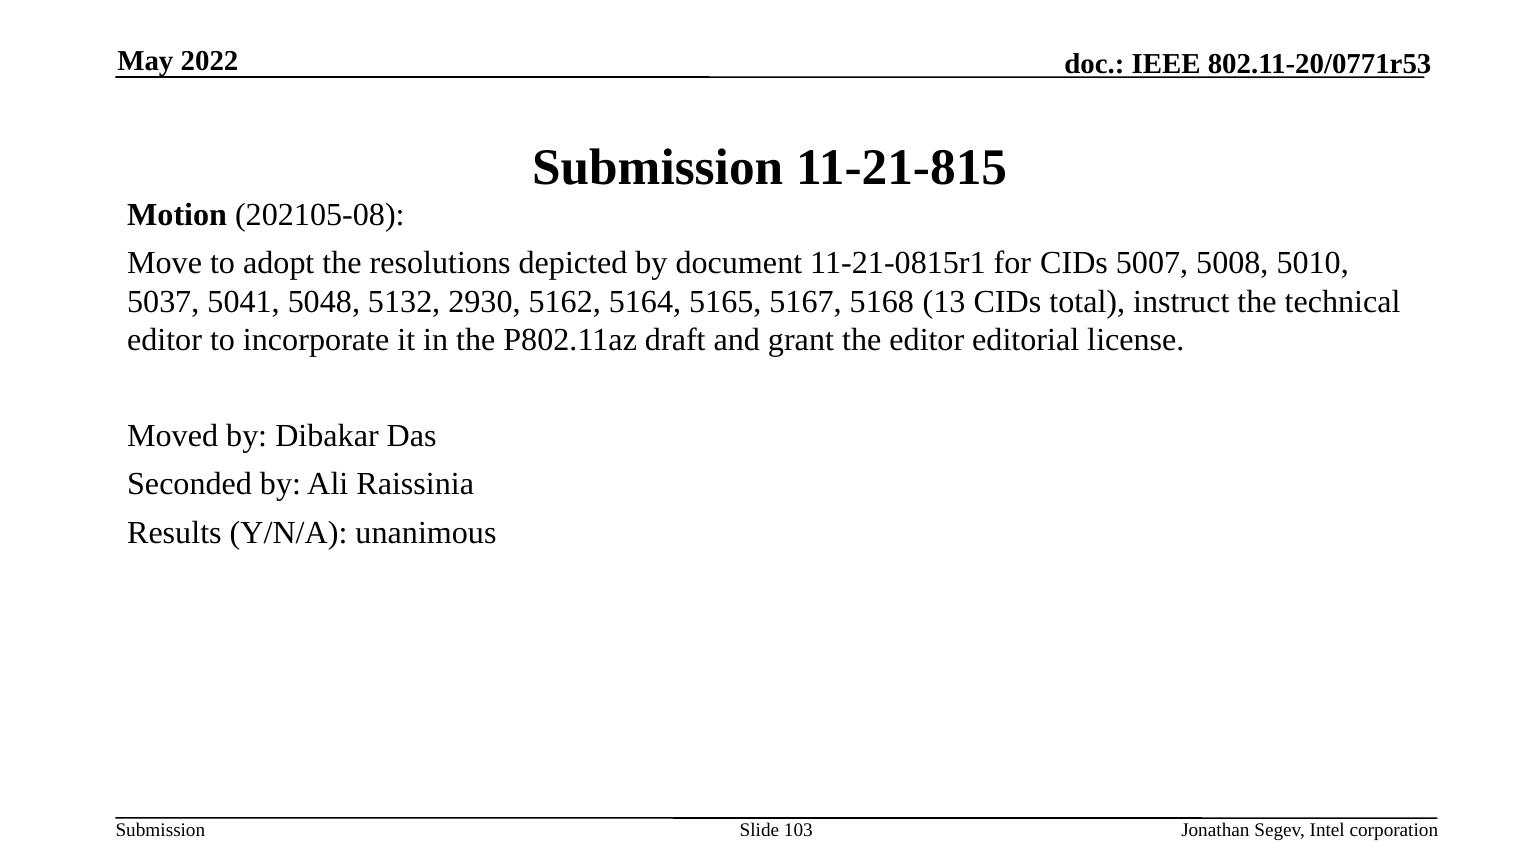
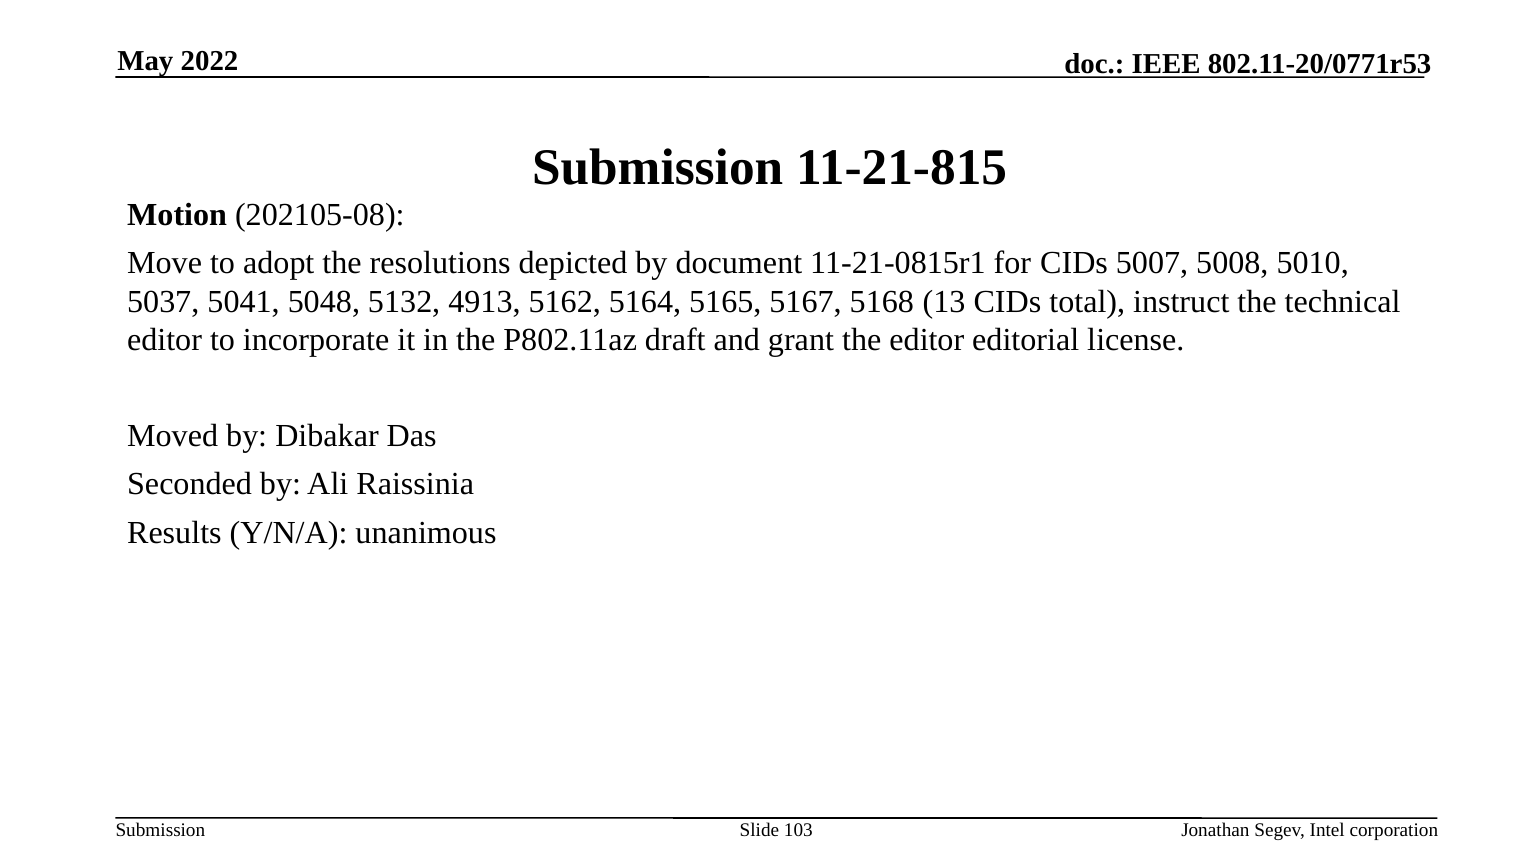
2930: 2930 -> 4913
